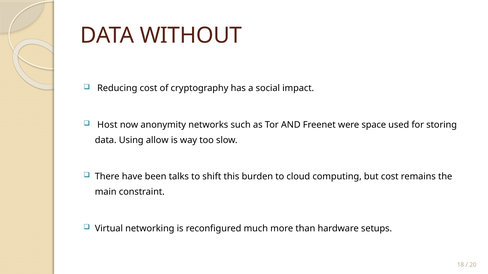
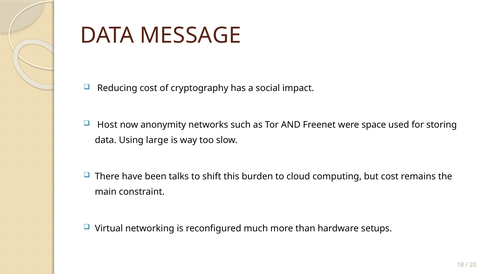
WITHOUT: WITHOUT -> MESSAGE
allow: allow -> large
